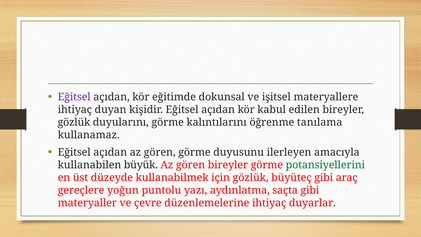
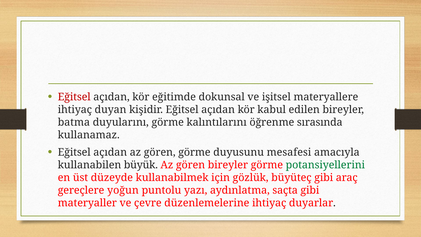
Eğitsel at (74, 97) colour: purple -> red
gözlük at (74, 122): gözlük -> batma
tanılama: tanılama -> sırasında
ilerleyen: ilerleyen -> mesafesi
